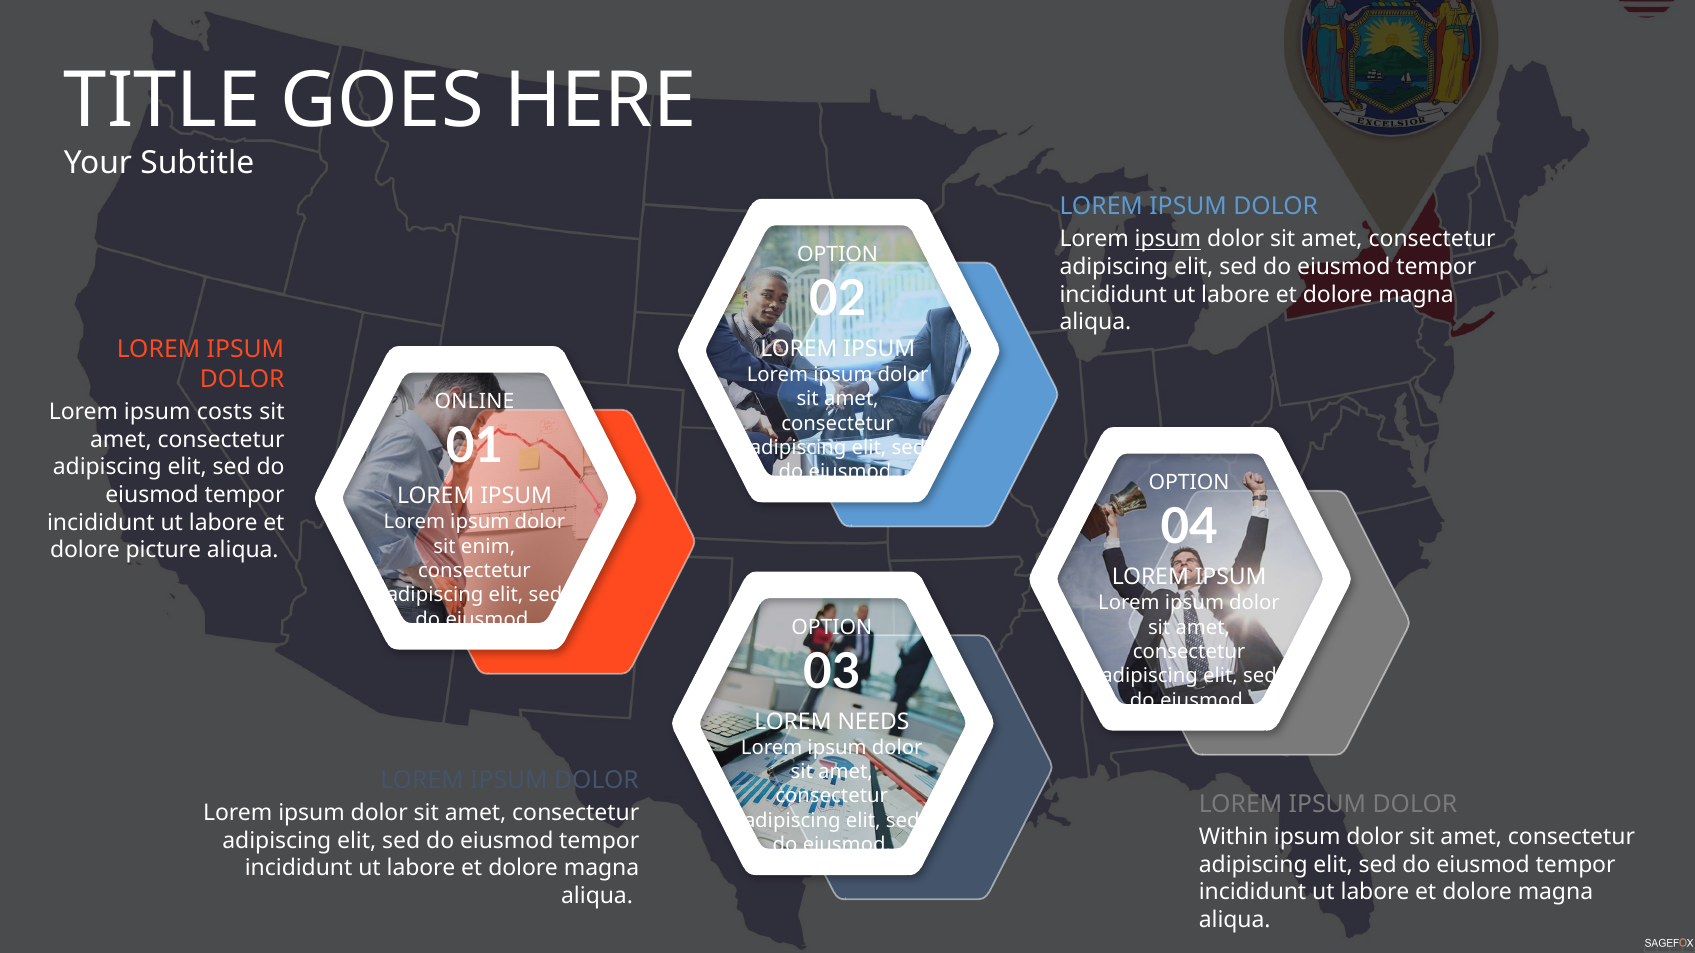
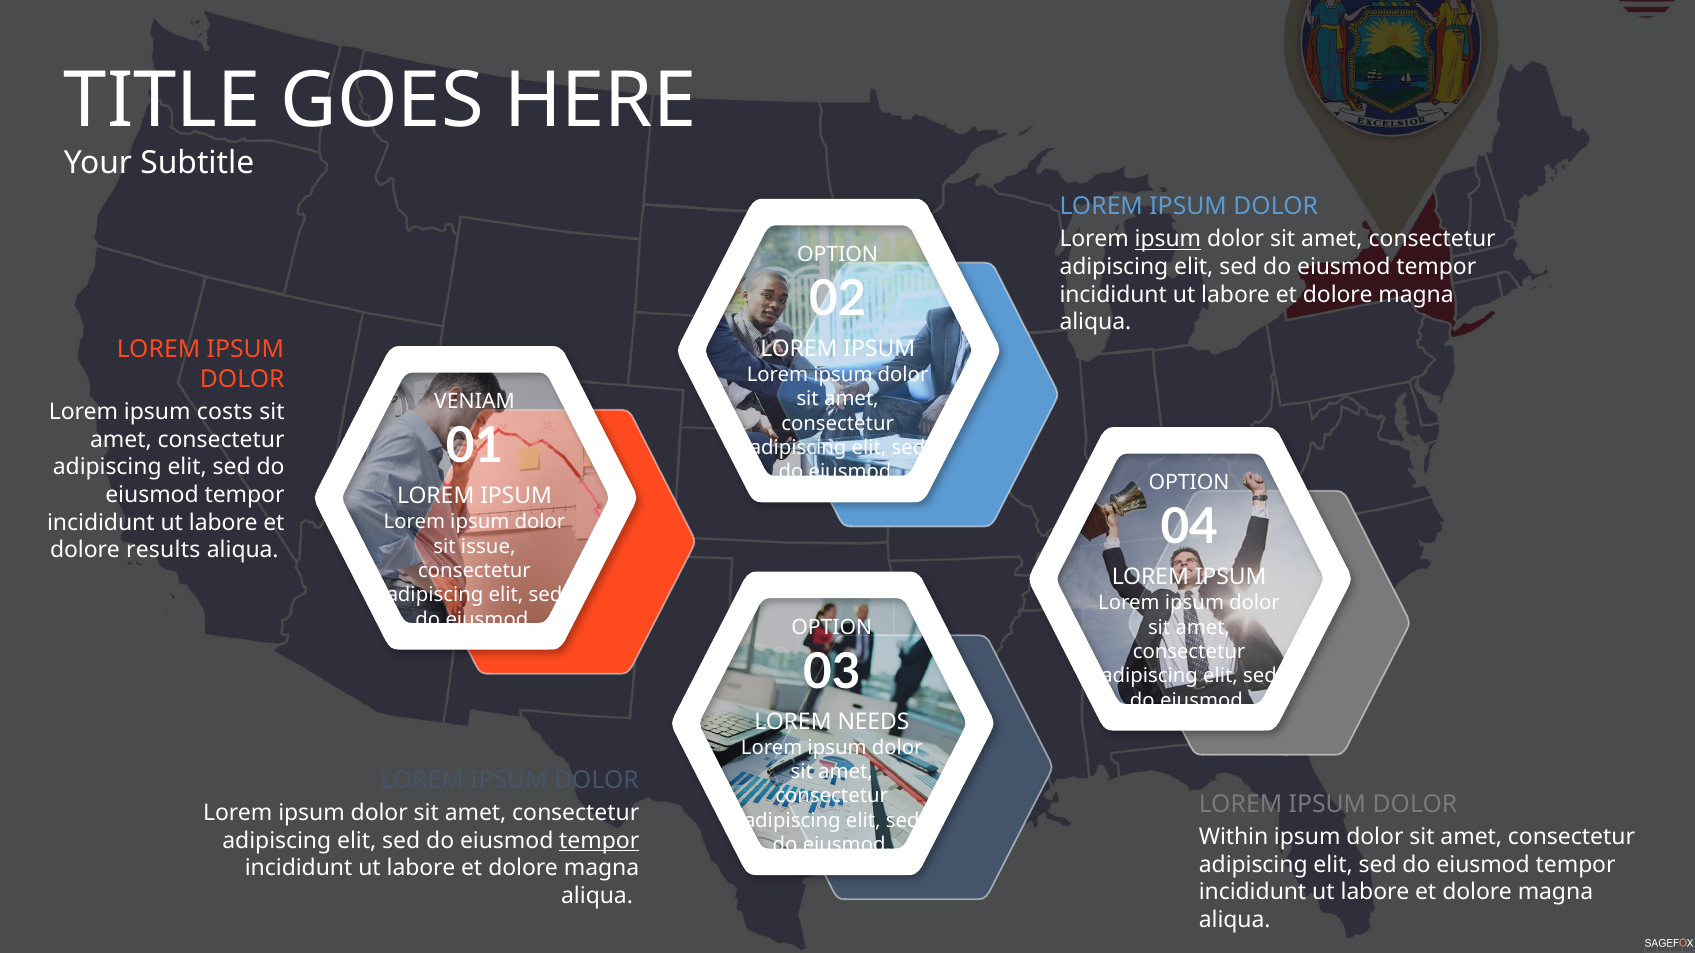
ONLINE: ONLINE -> VENIAM
enim: enim -> issue
picture: picture -> results
tempor at (599, 841) underline: none -> present
